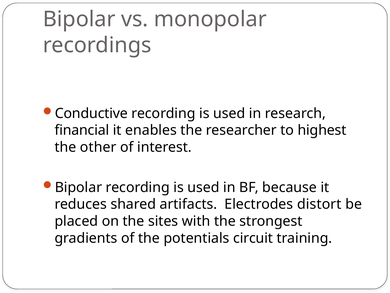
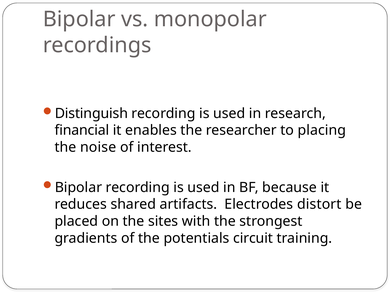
Conductive: Conductive -> Distinguish
highest: highest -> placing
other: other -> noise
